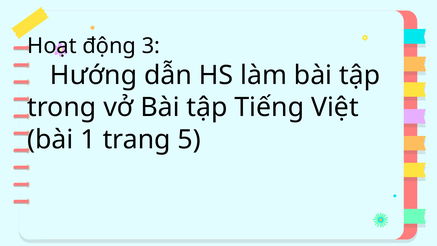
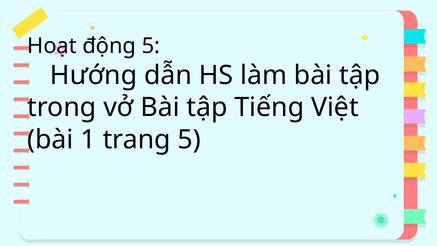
động 3: 3 -> 5
